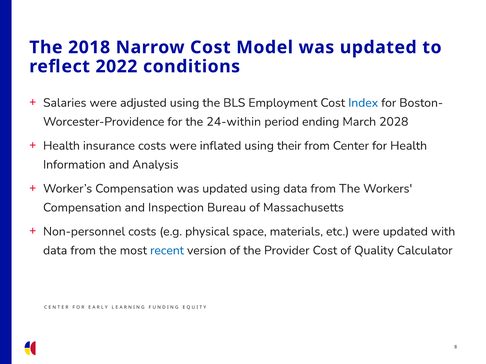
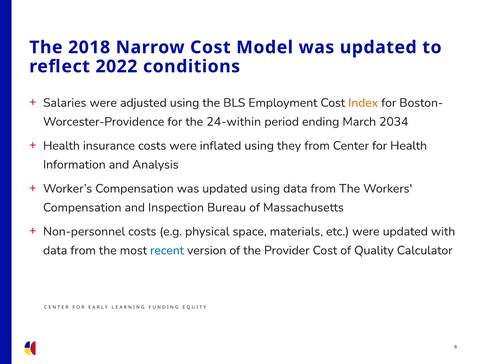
Index colour: blue -> orange
2028: 2028 -> 2034
their: their -> they
